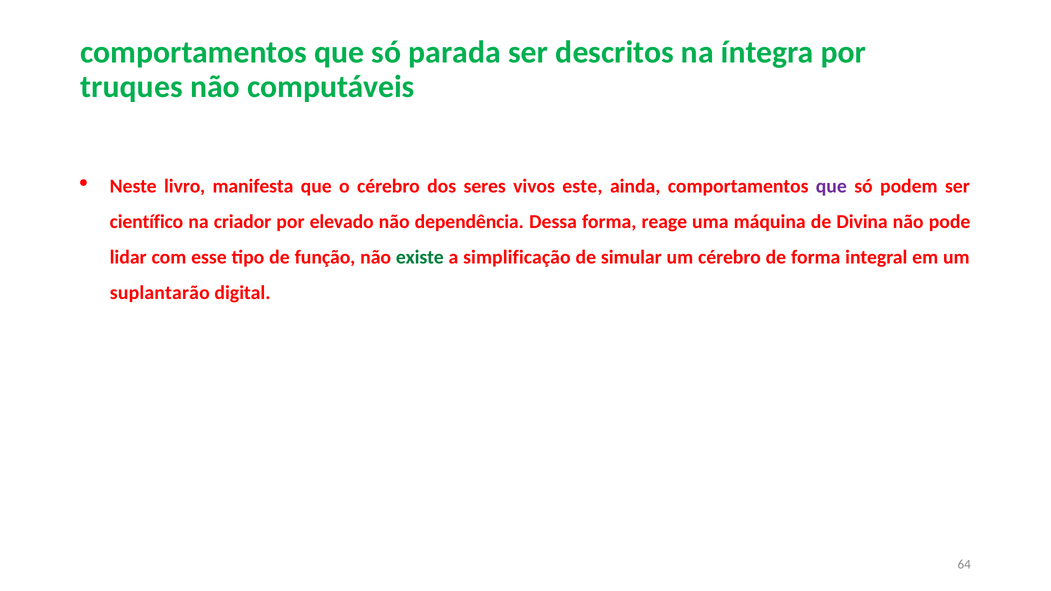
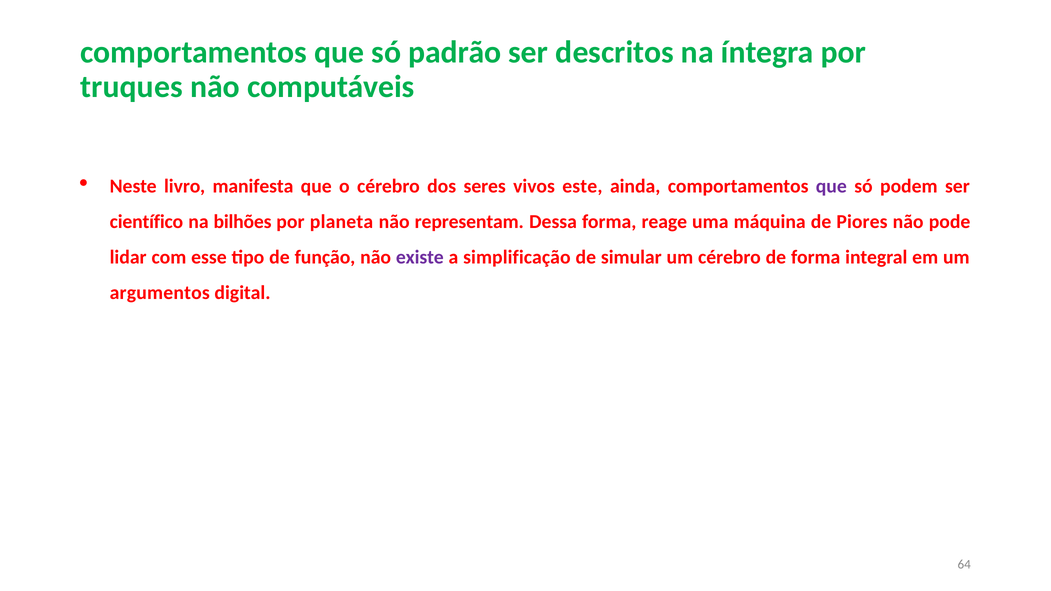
parada: parada -> padrão
criador: criador -> bilhões
elevado: elevado -> planeta
dependência: dependência -> representam
Divina: Divina -> Piores
existe colour: green -> purple
suplantarão: suplantarão -> argumentos
